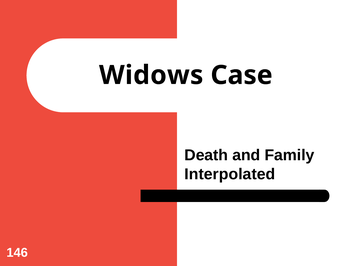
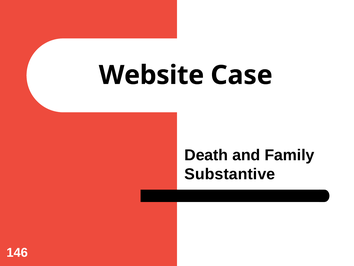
Widows: Widows -> Website
Interpolated: Interpolated -> Substantive
